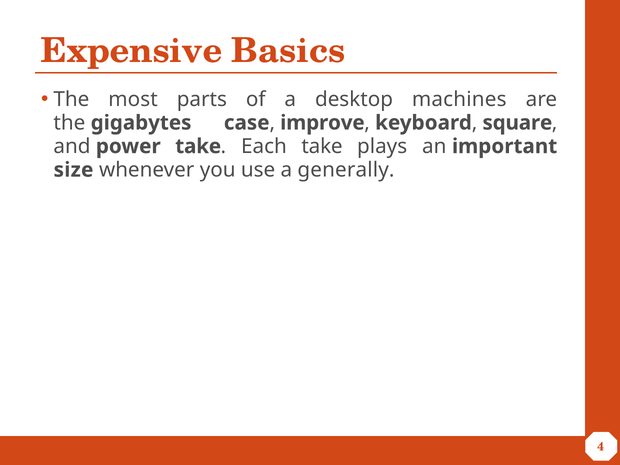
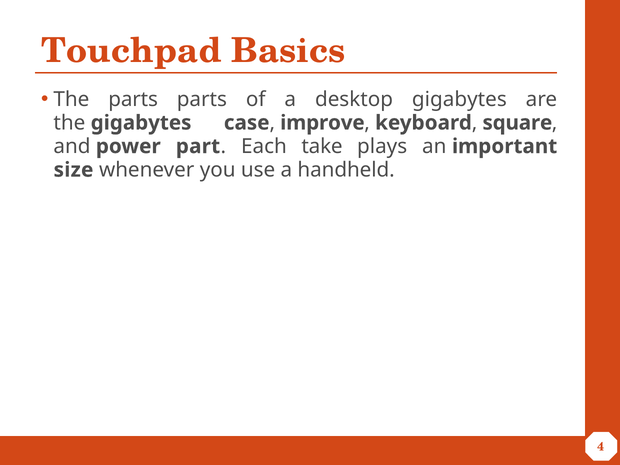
Expensive: Expensive -> Touchpad
The most: most -> parts
desktop machines: machines -> gigabytes
power take: take -> part
generally: generally -> handheld
